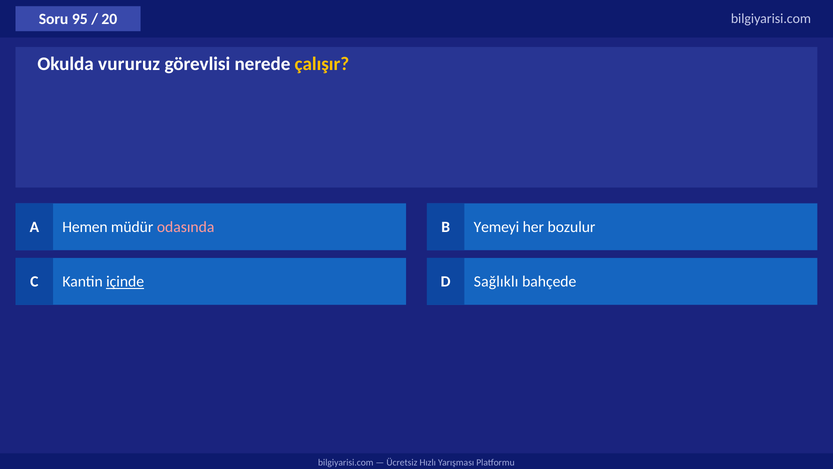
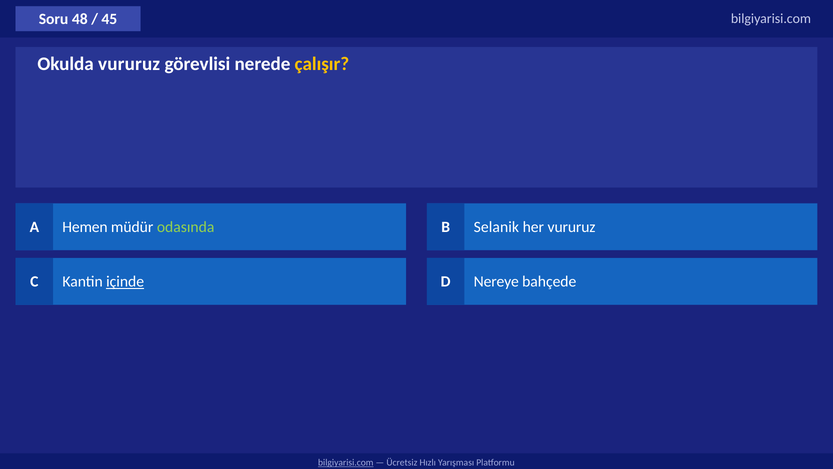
95: 95 -> 48
20: 20 -> 45
odasında colour: pink -> light green
Yemeyi: Yemeyi -> Selanik
her bozulur: bozulur -> vururuz
Sağlıklı: Sağlıklı -> Nereye
bilgiyarisi.com at (346, 462) underline: none -> present
